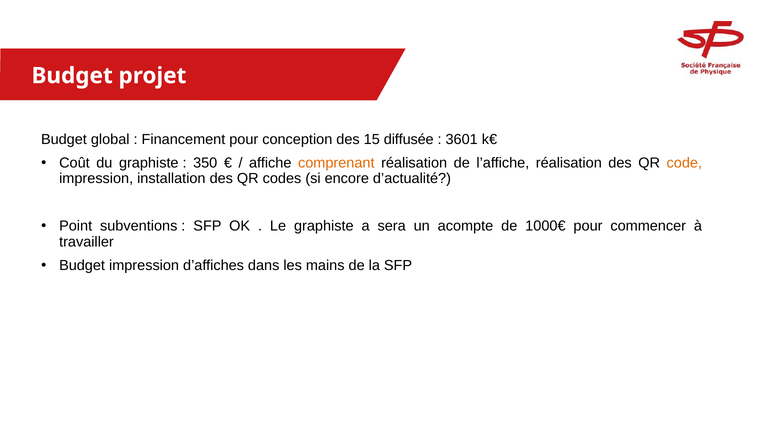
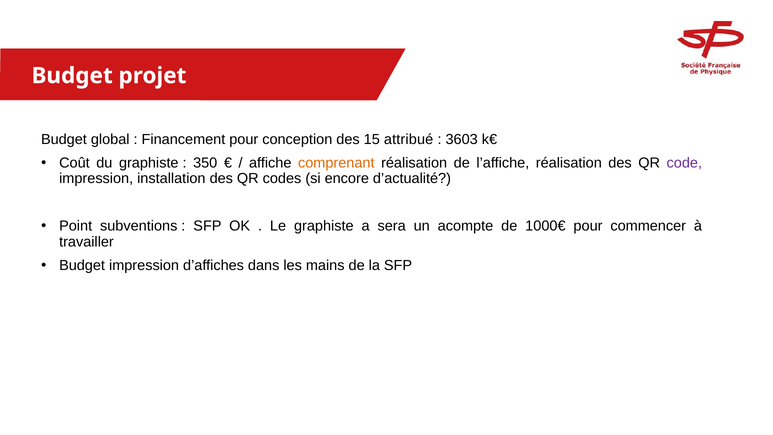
diffusée: diffusée -> attribué
3601: 3601 -> 3603
code colour: orange -> purple
